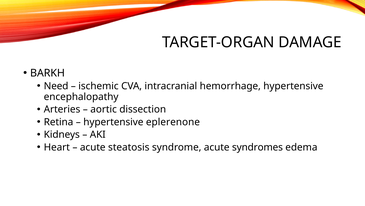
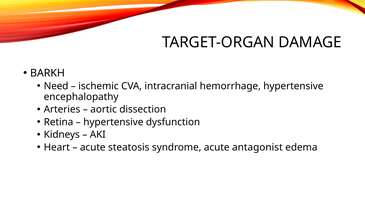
eplerenone: eplerenone -> dysfunction
syndromes: syndromes -> antagonist
